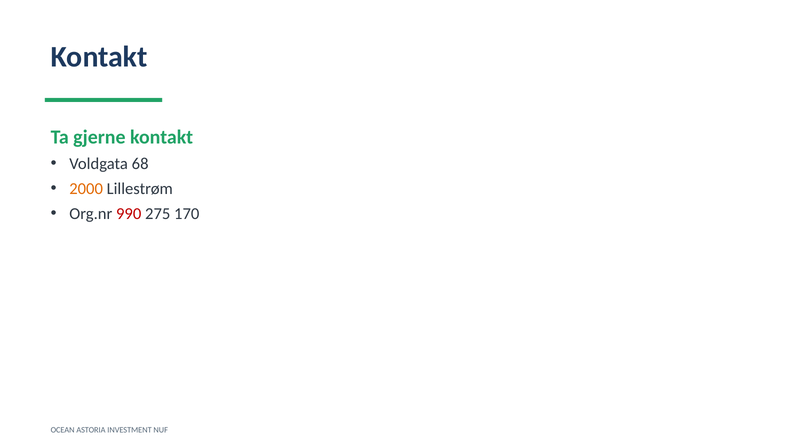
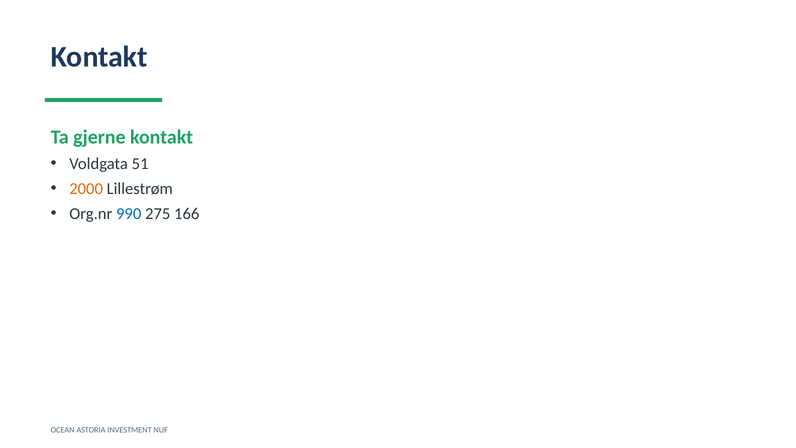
68: 68 -> 51
990 colour: red -> blue
170: 170 -> 166
